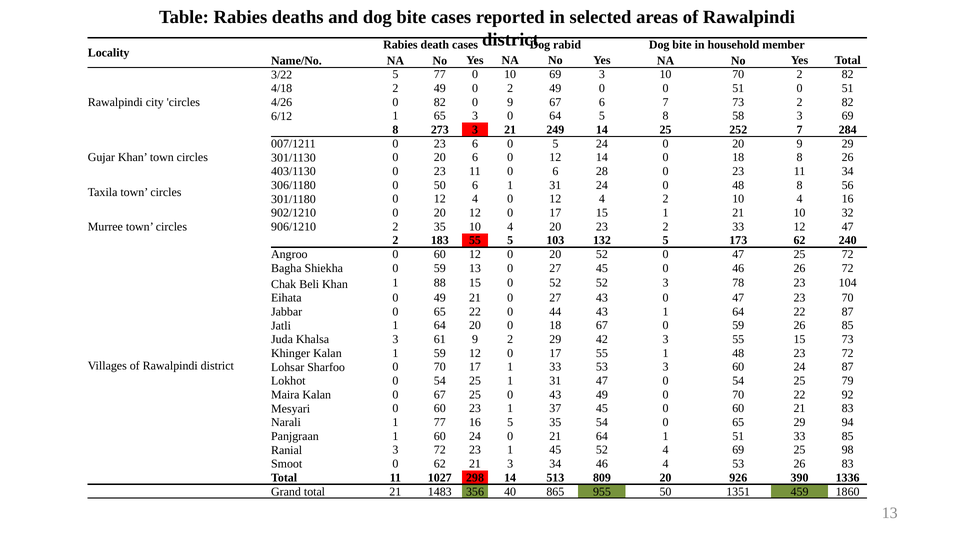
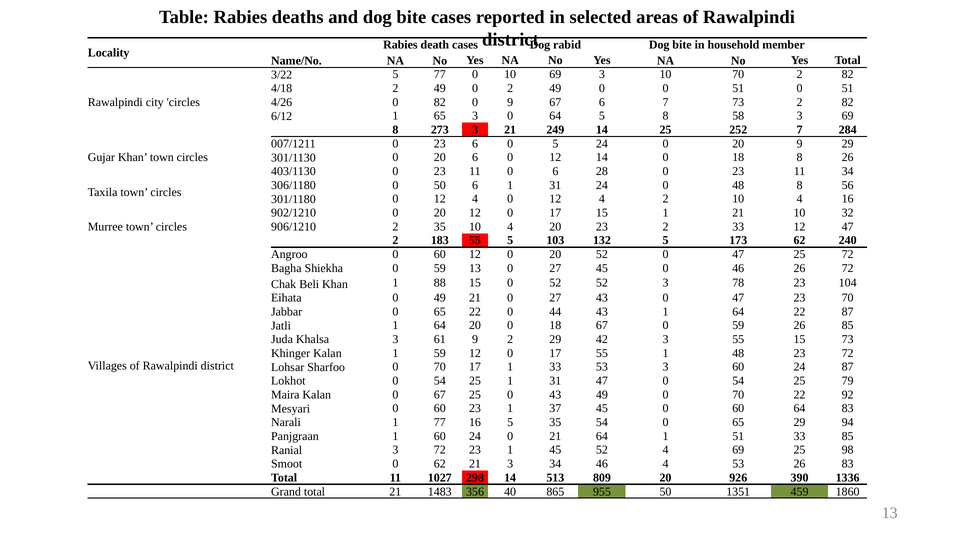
60 21: 21 -> 64
